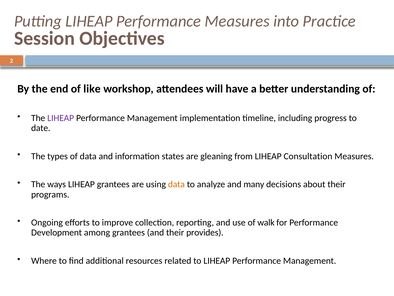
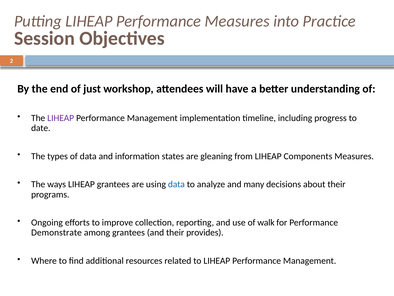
like: like -> just
Consultation: Consultation -> Components
data at (176, 184) colour: orange -> blue
Development: Development -> Demonstrate
